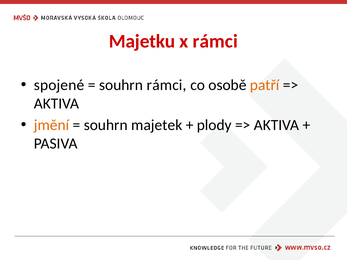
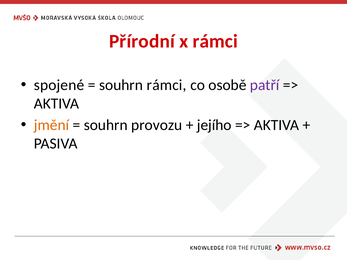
Majetku: Majetku -> Přírodní
patří colour: orange -> purple
majetek: majetek -> provozu
plody: plody -> jejího
